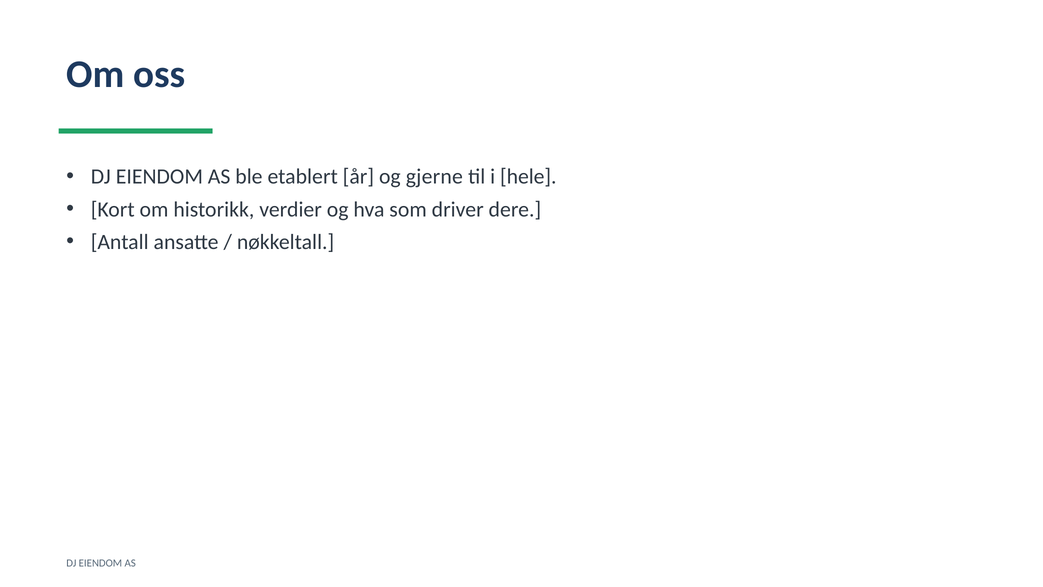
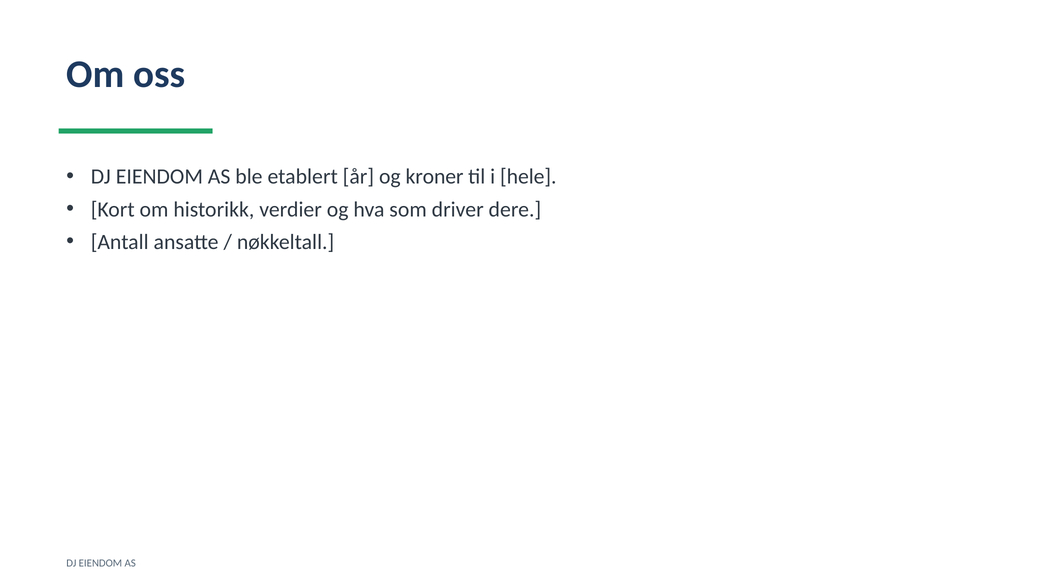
gjerne: gjerne -> kroner
